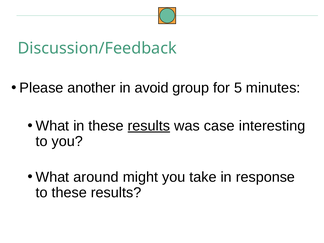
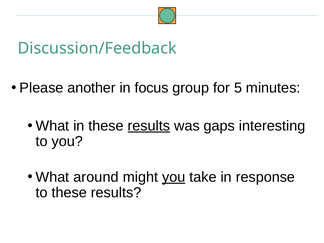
avoid: avoid -> focus
case: case -> gaps
you at (174, 177) underline: none -> present
